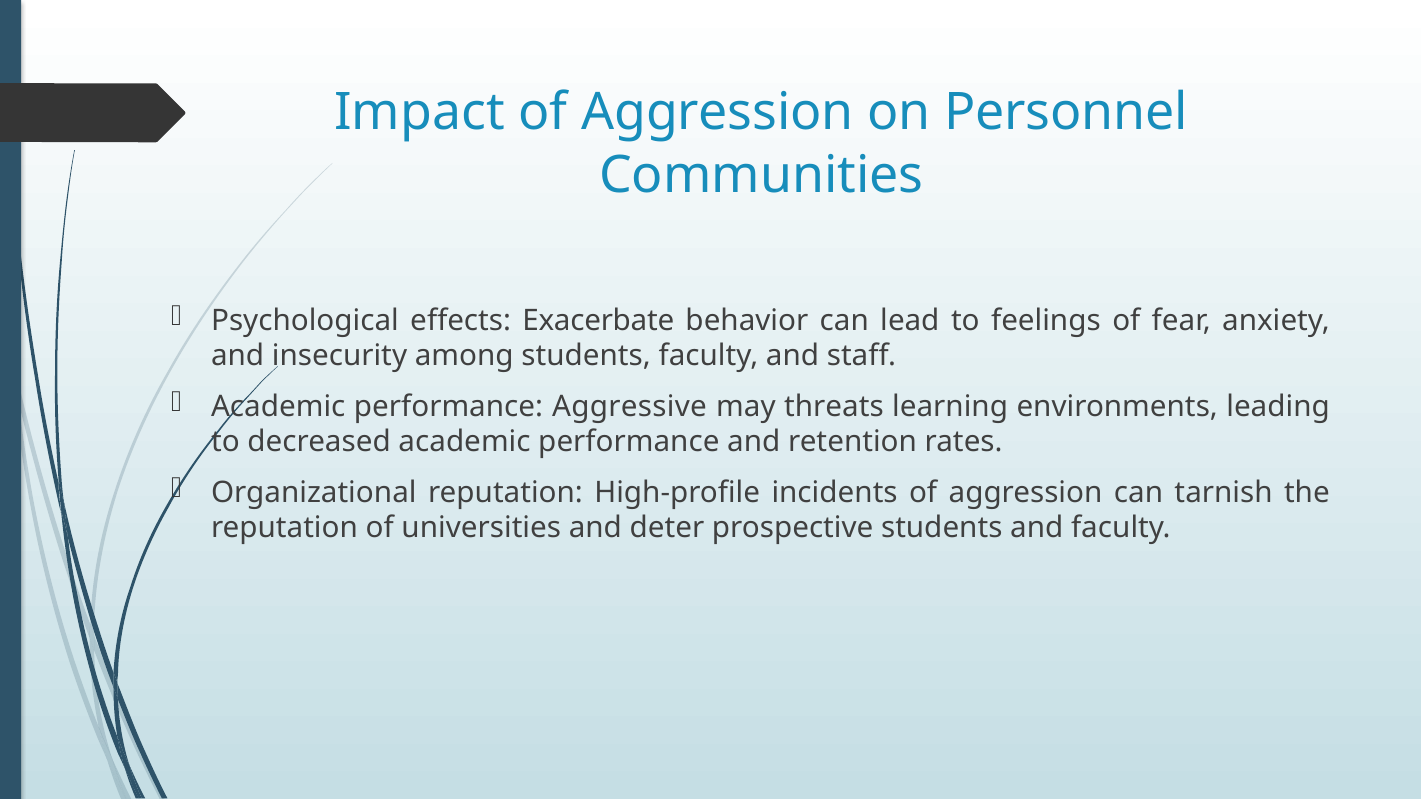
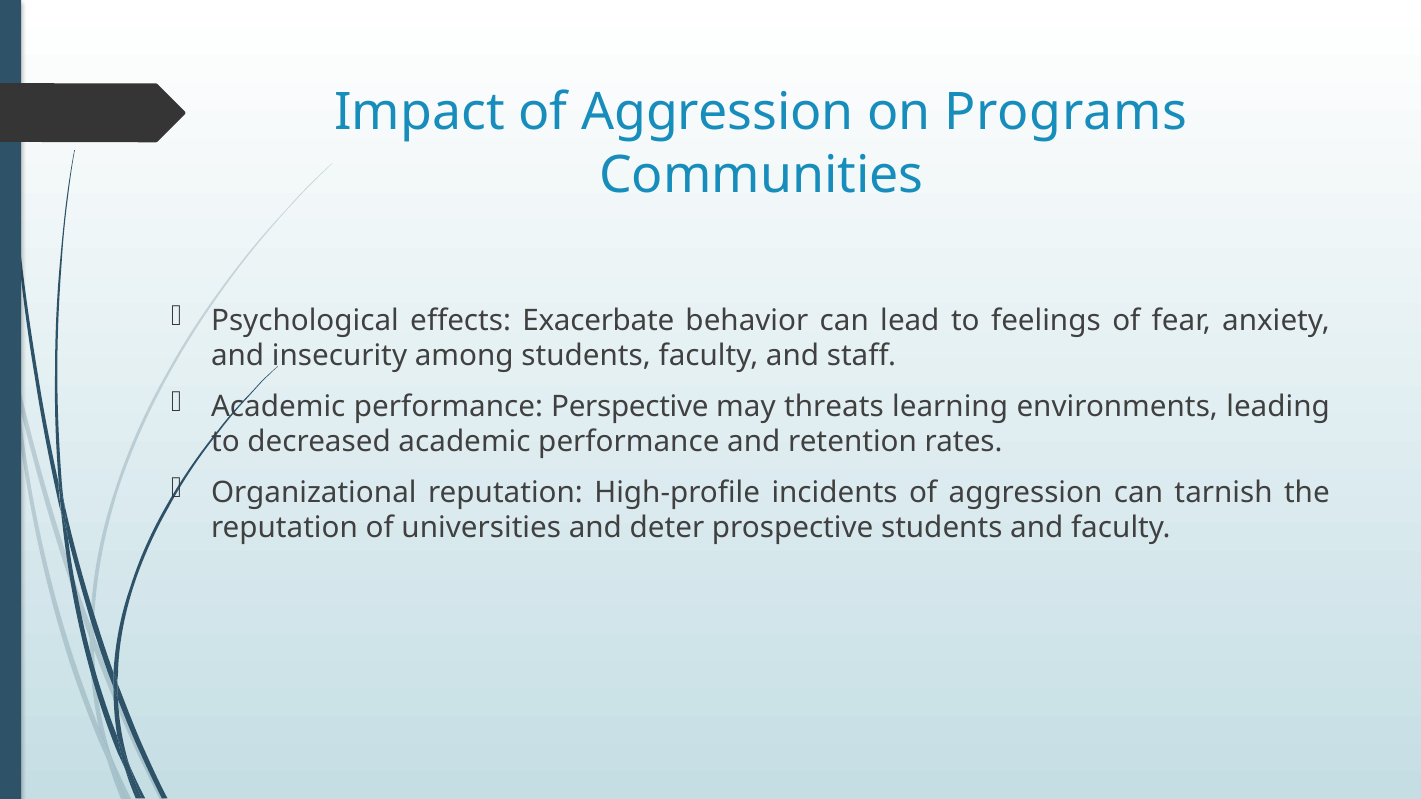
Personnel: Personnel -> Programs
Aggressive: Aggressive -> Perspective
